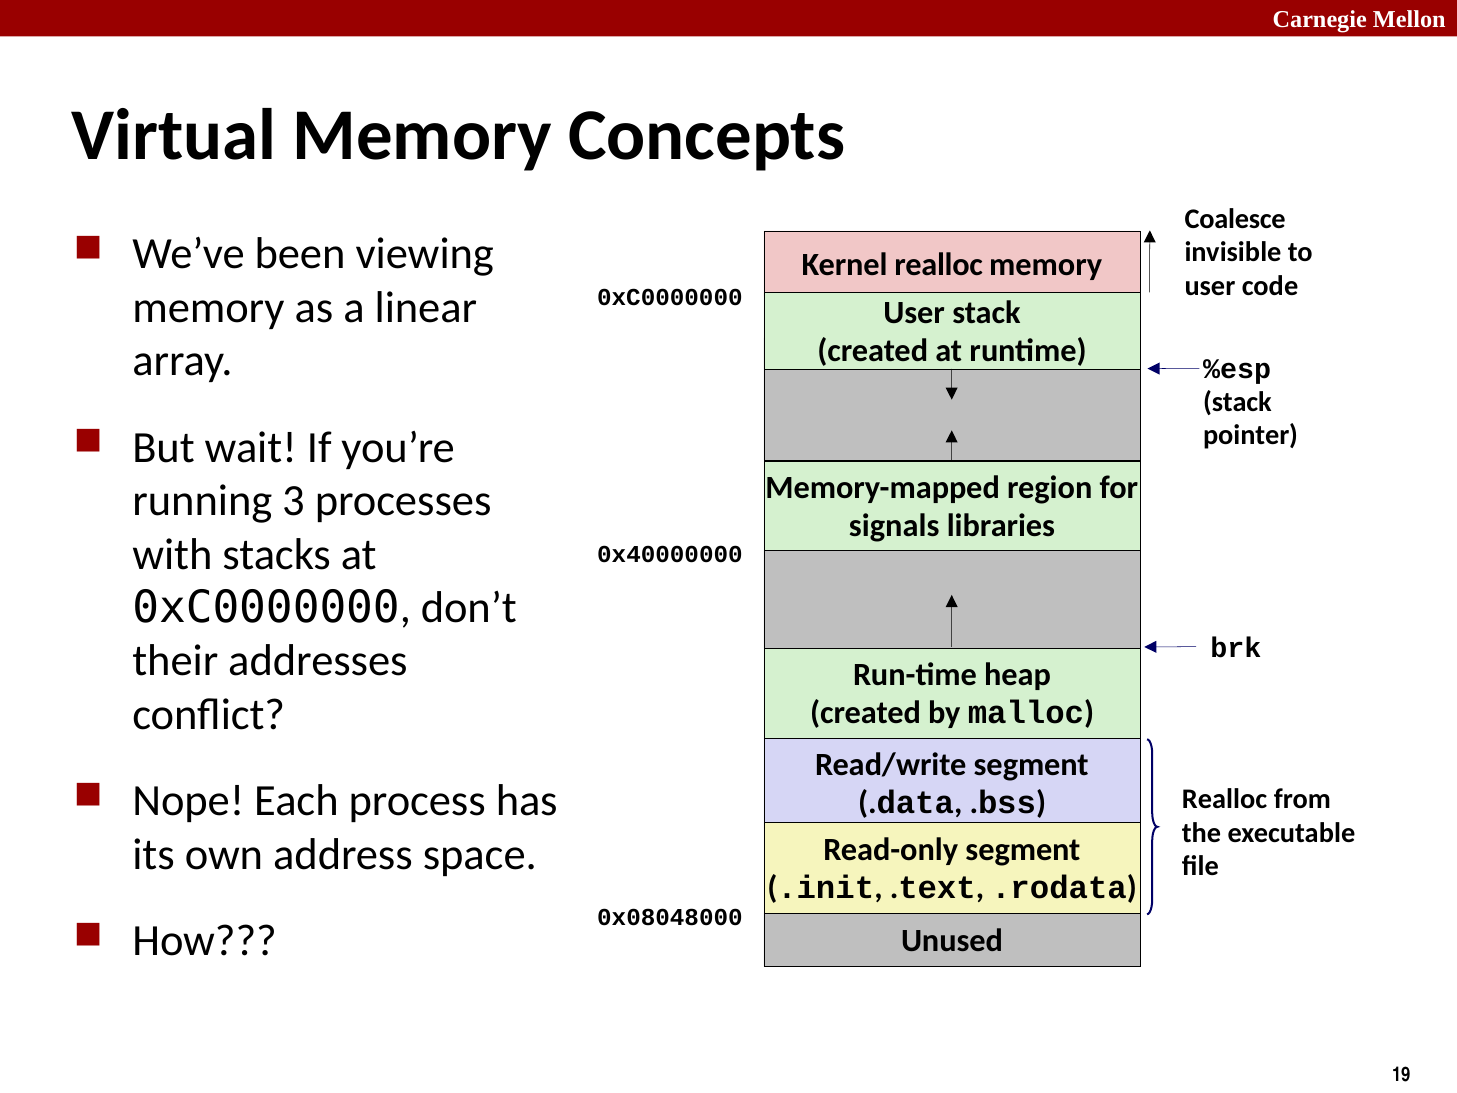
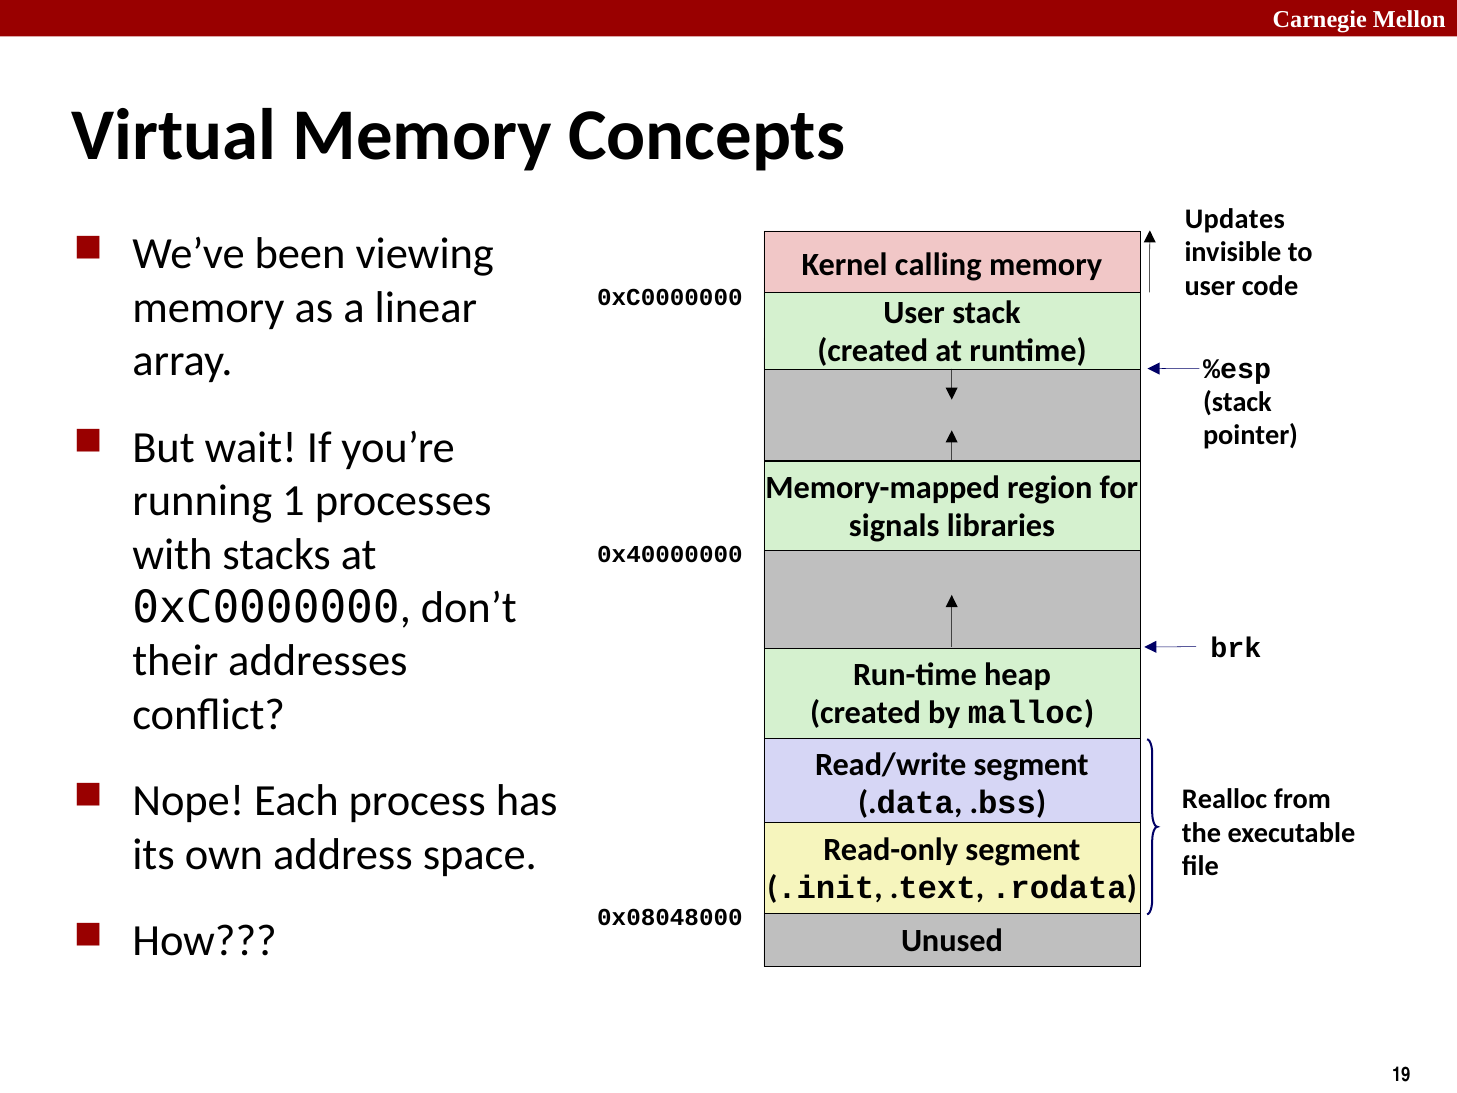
Coalesce: Coalesce -> Updates
Kernel realloc: realloc -> calling
3: 3 -> 1
